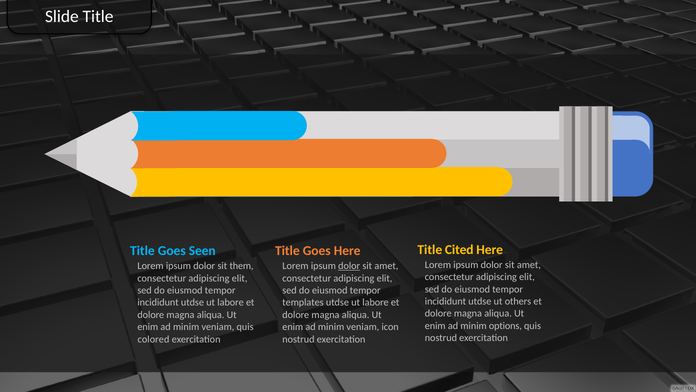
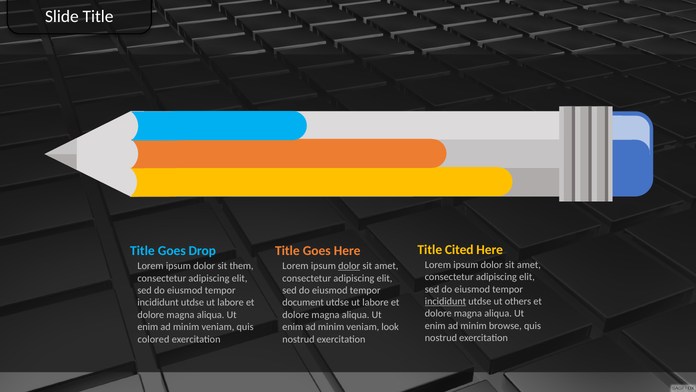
Seen: Seen -> Drop
incididunt at (445, 301) underline: none -> present
templates: templates -> document
options: options -> browse
icon: icon -> look
